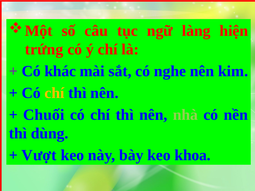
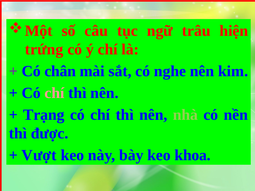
làng: làng -> trâu
khác: khác -> chân
chí at (55, 93) colour: yellow -> pink
Chuối: Chuối -> Trạng
dùng: dùng -> được
